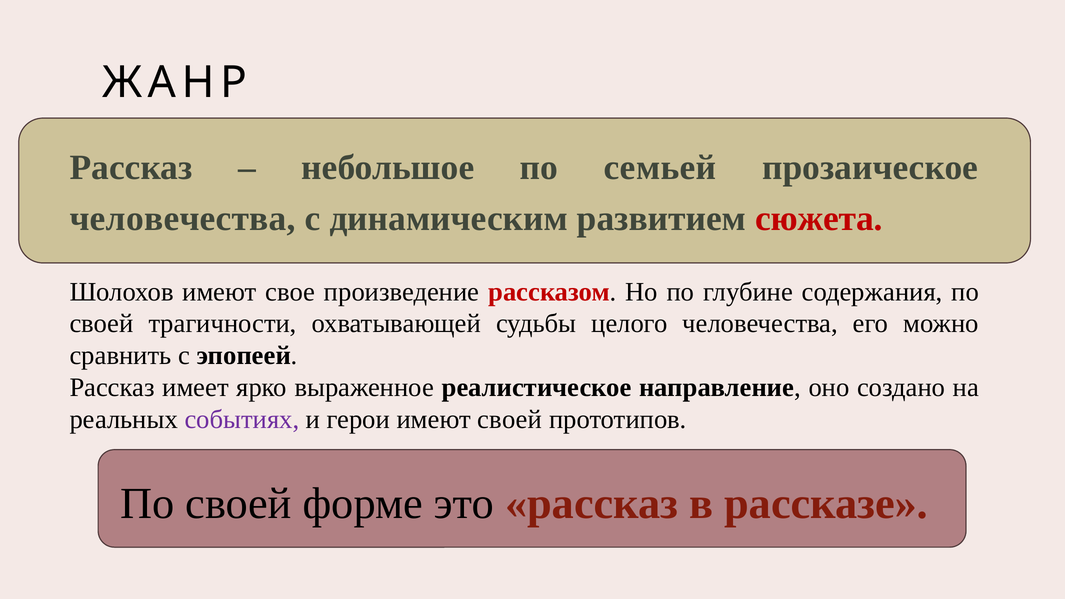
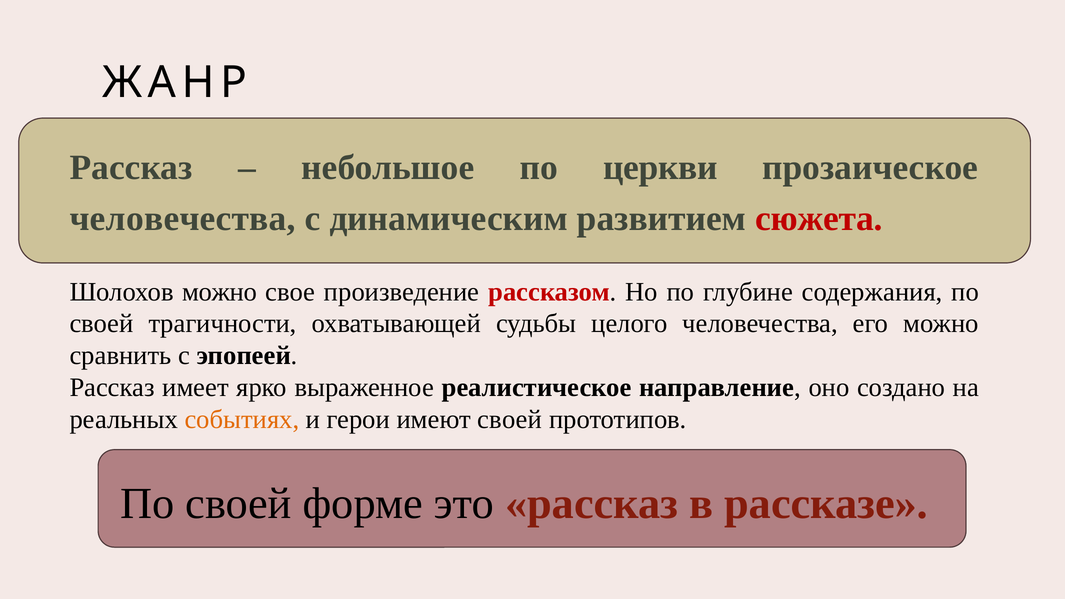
семьей: семьей -> церкви
Шолохов имеют: имеют -> можно
событиях colour: purple -> orange
